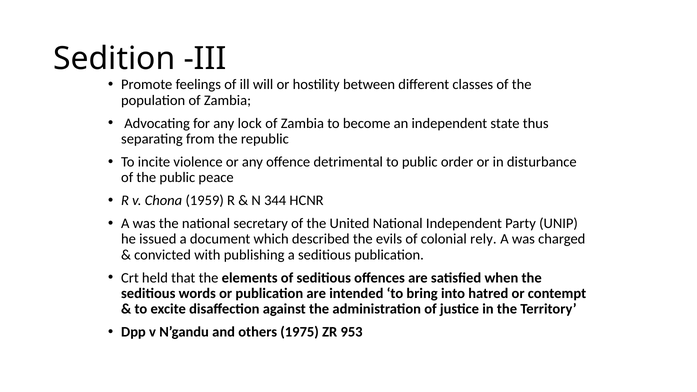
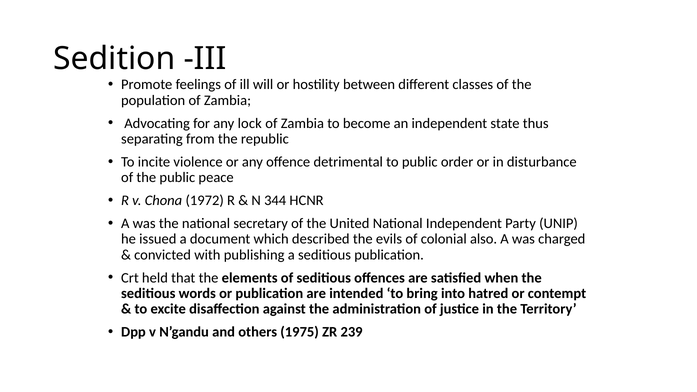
1959: 1959 -> 1972
rely: rely -> also
953: 953 -> 239
